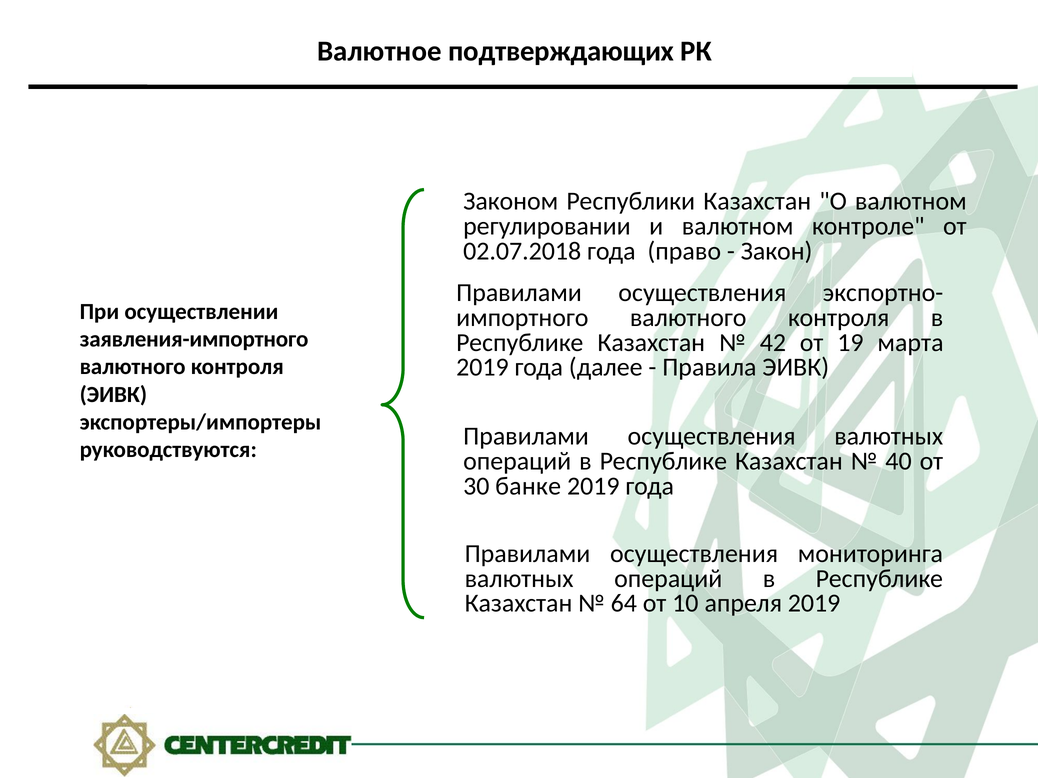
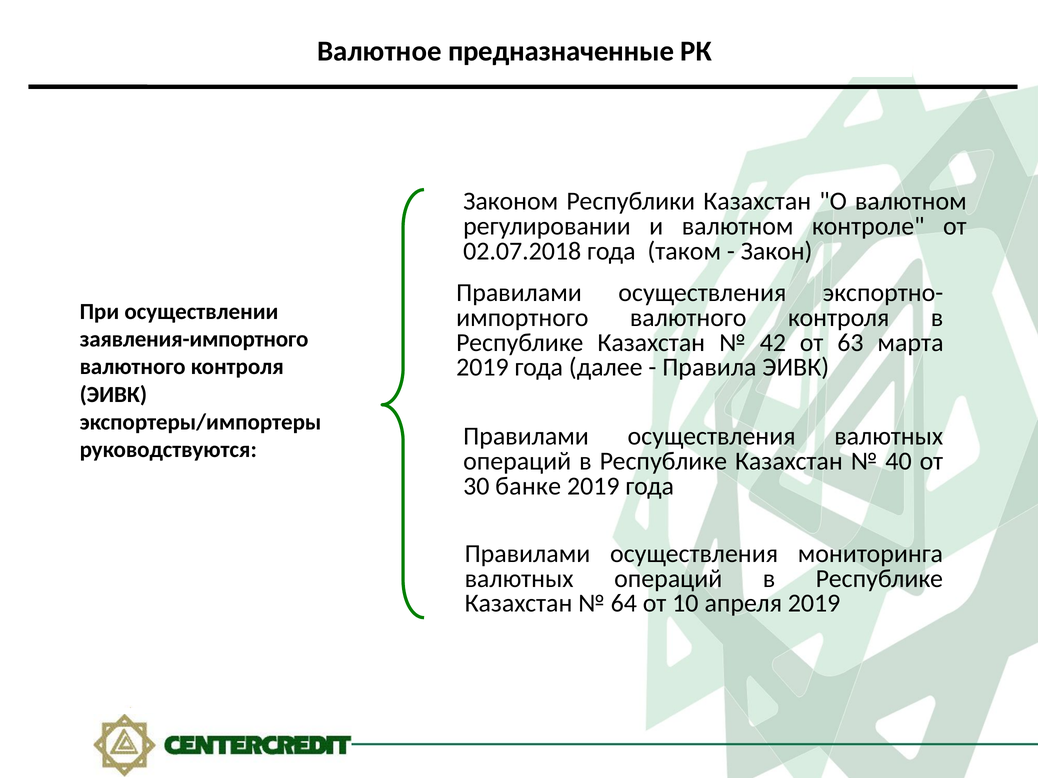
подтверждающих: подтверждающих -> предназначенные
право: право -> таком
19: 19 -> 63
